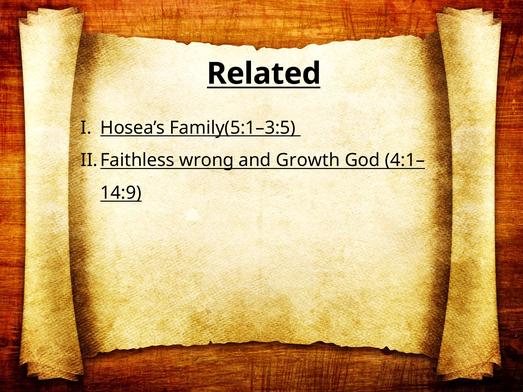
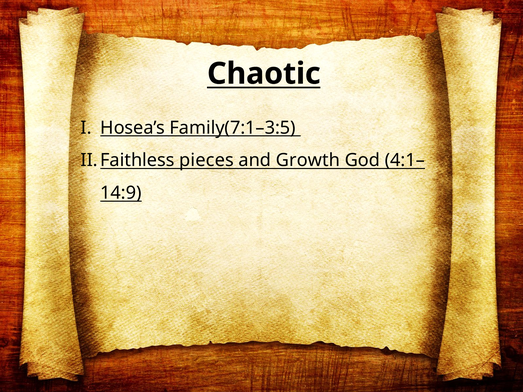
Related: Related -> Chaotic
Family(5:1–3:5: Family(5:1–3:5 -> Family(7:1–3:5
wrong: wrong -> pieces
